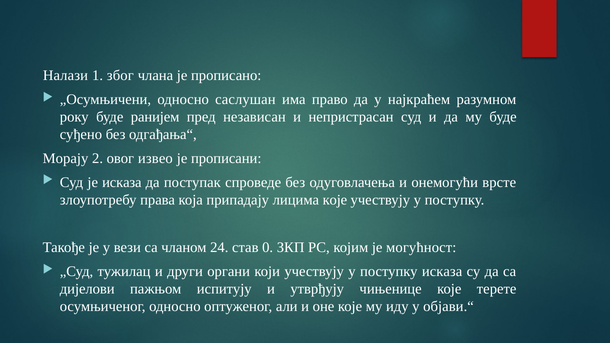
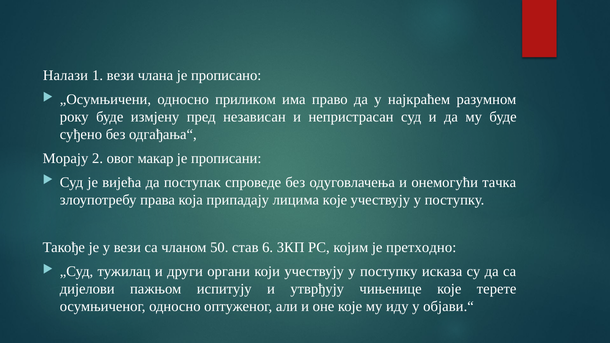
1 због: због -> вези
саслушан: саслушан -> приликом
ранијем: ранијем -> измјену
извео: извео -> макар
је исказа: исказа -> вијећа
врсте: врсте -> тачка
24: 24 -> 50
0: 0 -> 6
могућност: могућност -> претходно
